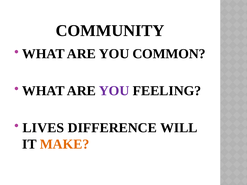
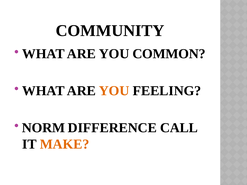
YOU at (114, 91) colour: purple -> orange
LIVES: LIVES -> NORM
WILL: WILL -> CALL
